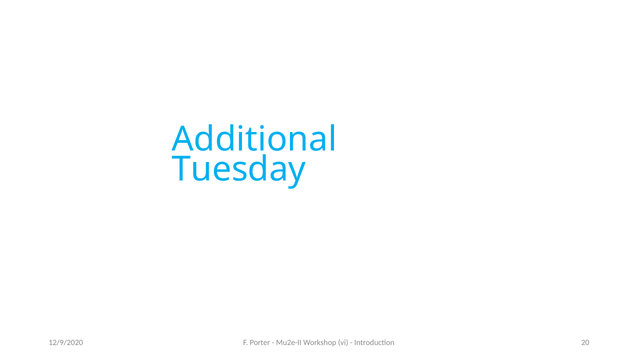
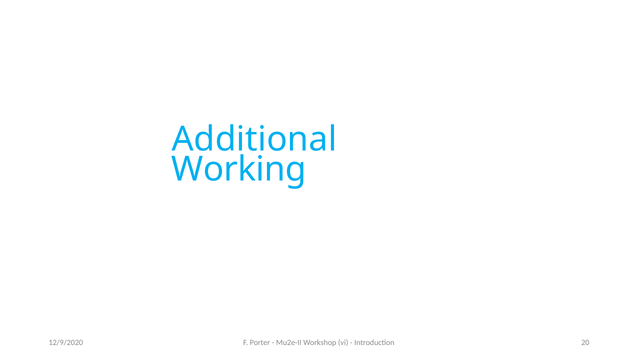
Tuesday: Tuesday -> Working
